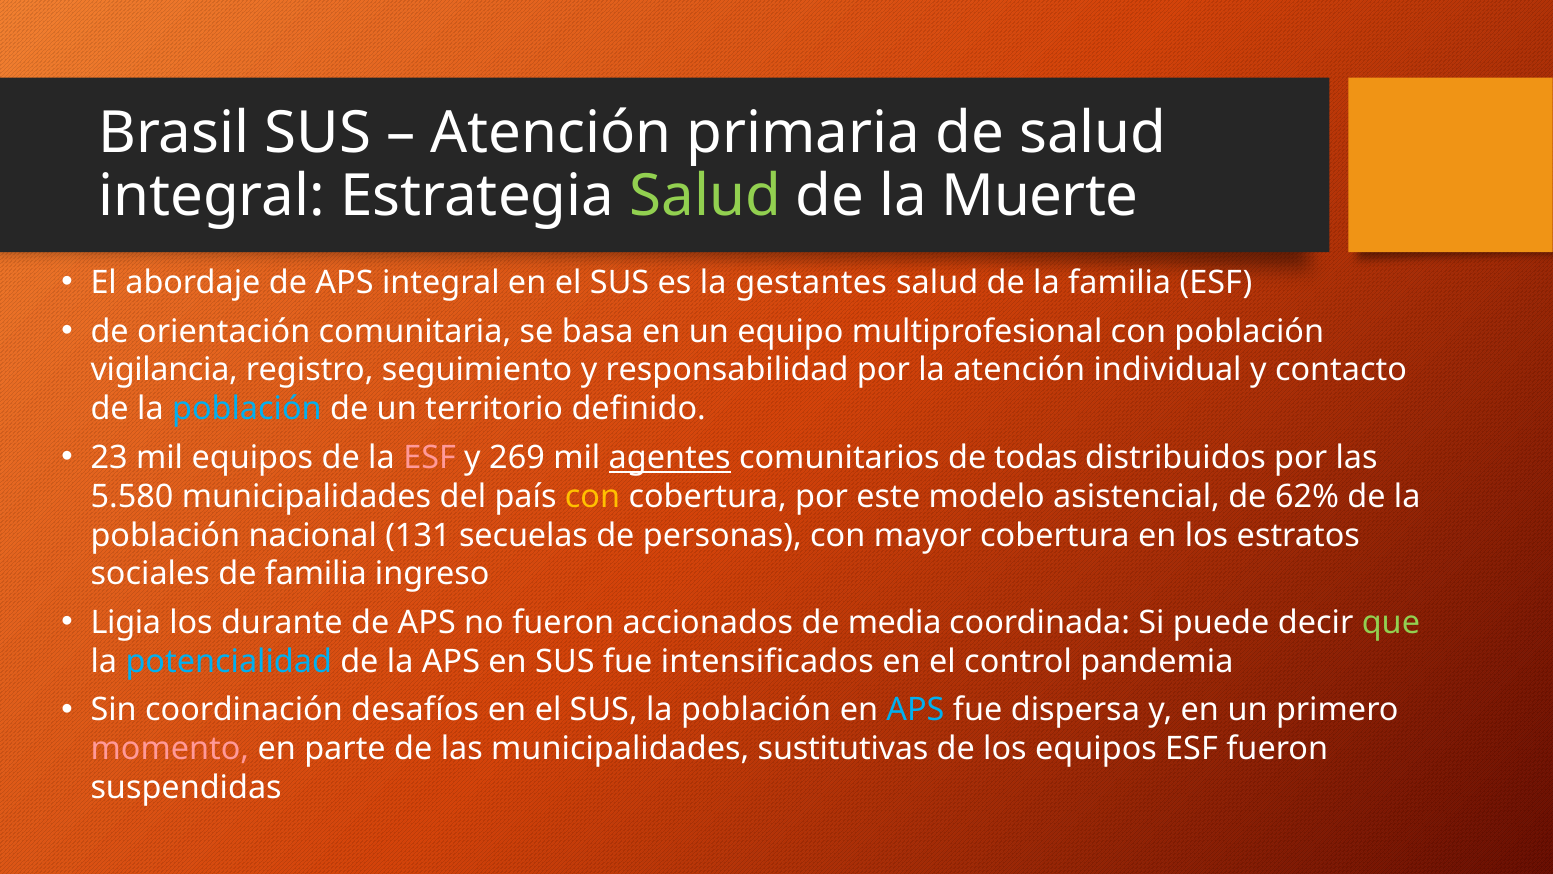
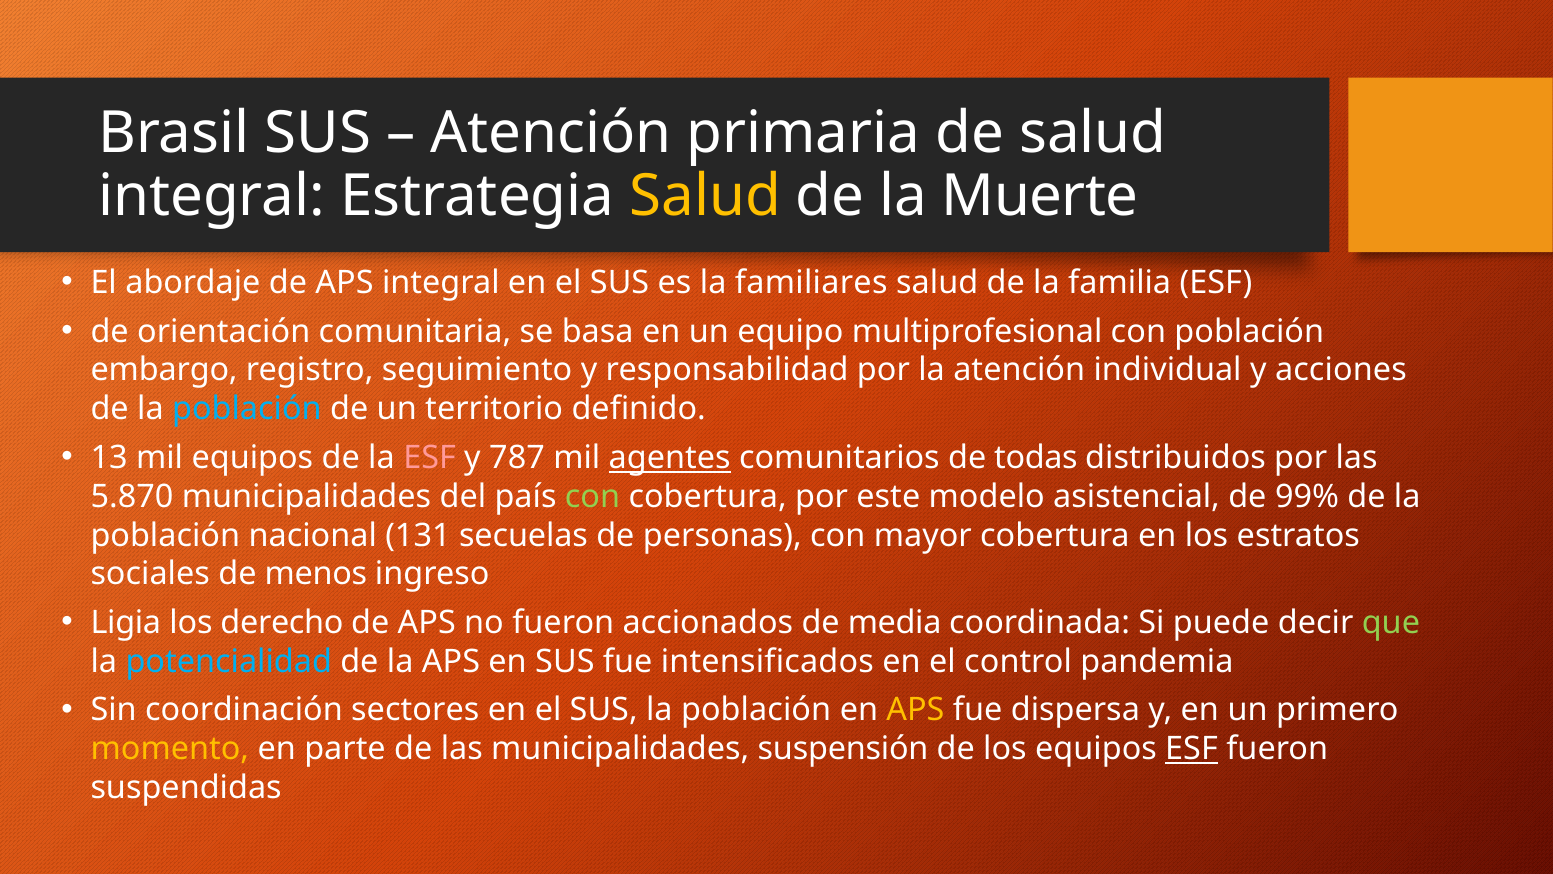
Salud at (705, 196) colour: light green -> yellow
gestantes: gestantes -> familiares
vigilancia: vigilancia -> embargo
contacto: contacto -> acciones
23: 23 -> 13
269: 269 -> 787
5.580: 5.580 -> 5.870
con at (593, 496) colour: yellow -> light green
62%: 62% -> 99%
de familia: familia -> menos
durante: durante -> derecho
desafíos: desafíos -> sectores
APS at (915, 710) colour: light blue -> yellow
momento colour: pink -> yellow
sustitutivas: sustitutivas -> suspensión
ESF at (1192, 749) underline: none -> present
